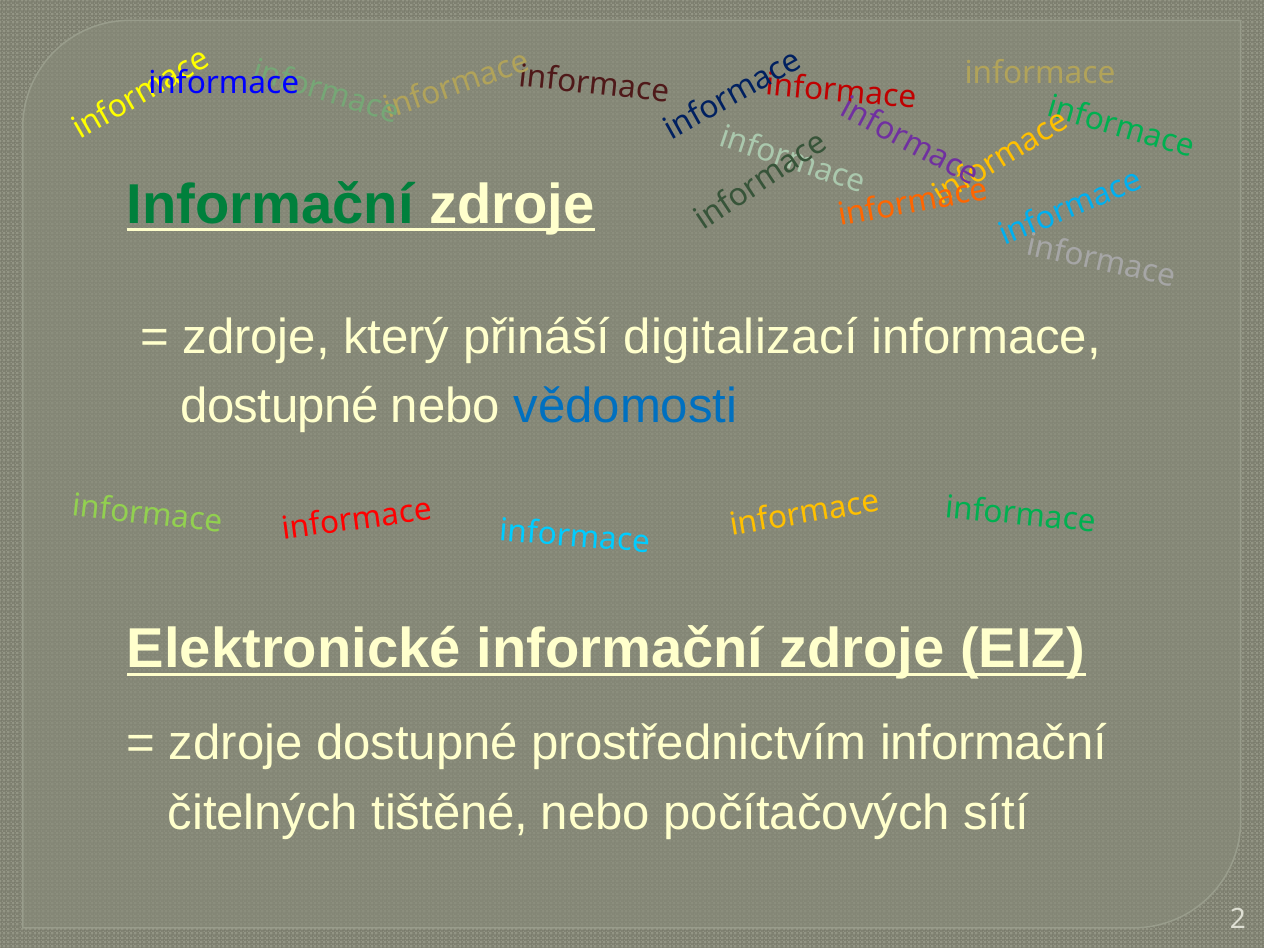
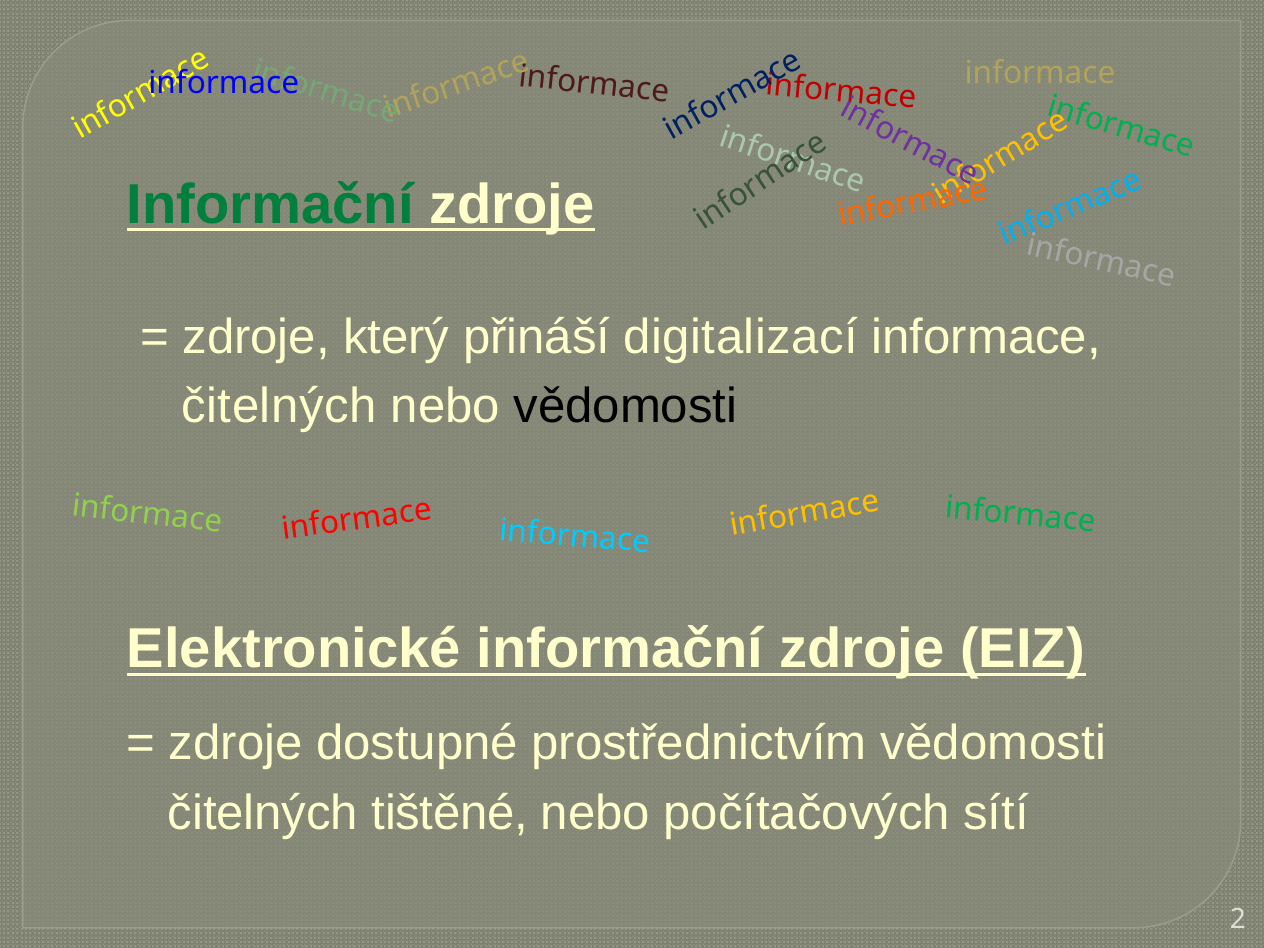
dostupné at (280, 407): dostupné -> čitelných
vědomosti at (625, 407) colour: blue -> black
prostřednictvím informační: informační -> vědomosti
